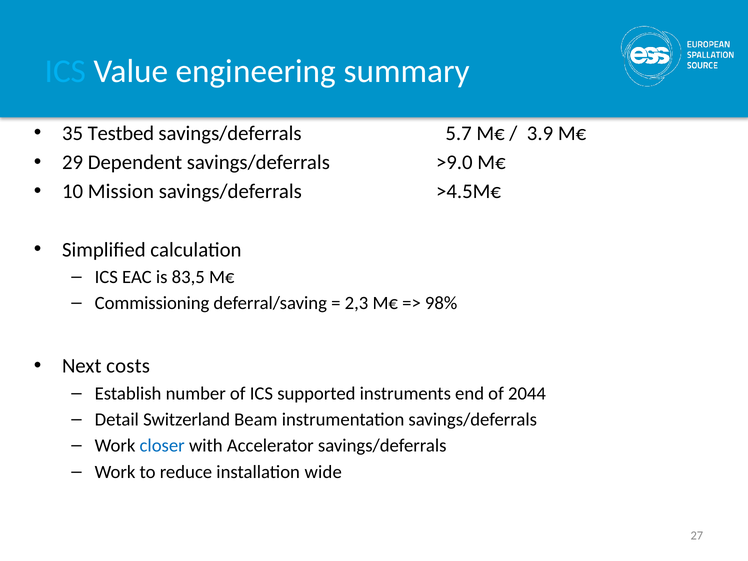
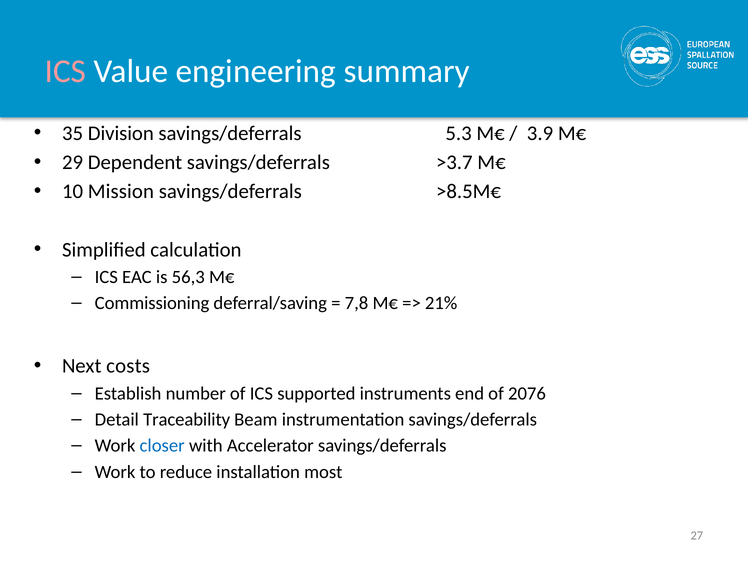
ICS at (66, 72) colour: light blue -> pink
Testbed: Testbed -> Division
5.7: 5.7 -> 5.3
>9.0: >9.0 -> >3.7
>4.5M€: >4.5M€ -> >8.5M€
83,5: 83,5 -> 56,3
2,3: 2,3 -> 7,8
98%: 98% -> 21%
2044: 2044 -> 2076
Switzerland: Switzerland -> Traceability
wide: wide -> most
